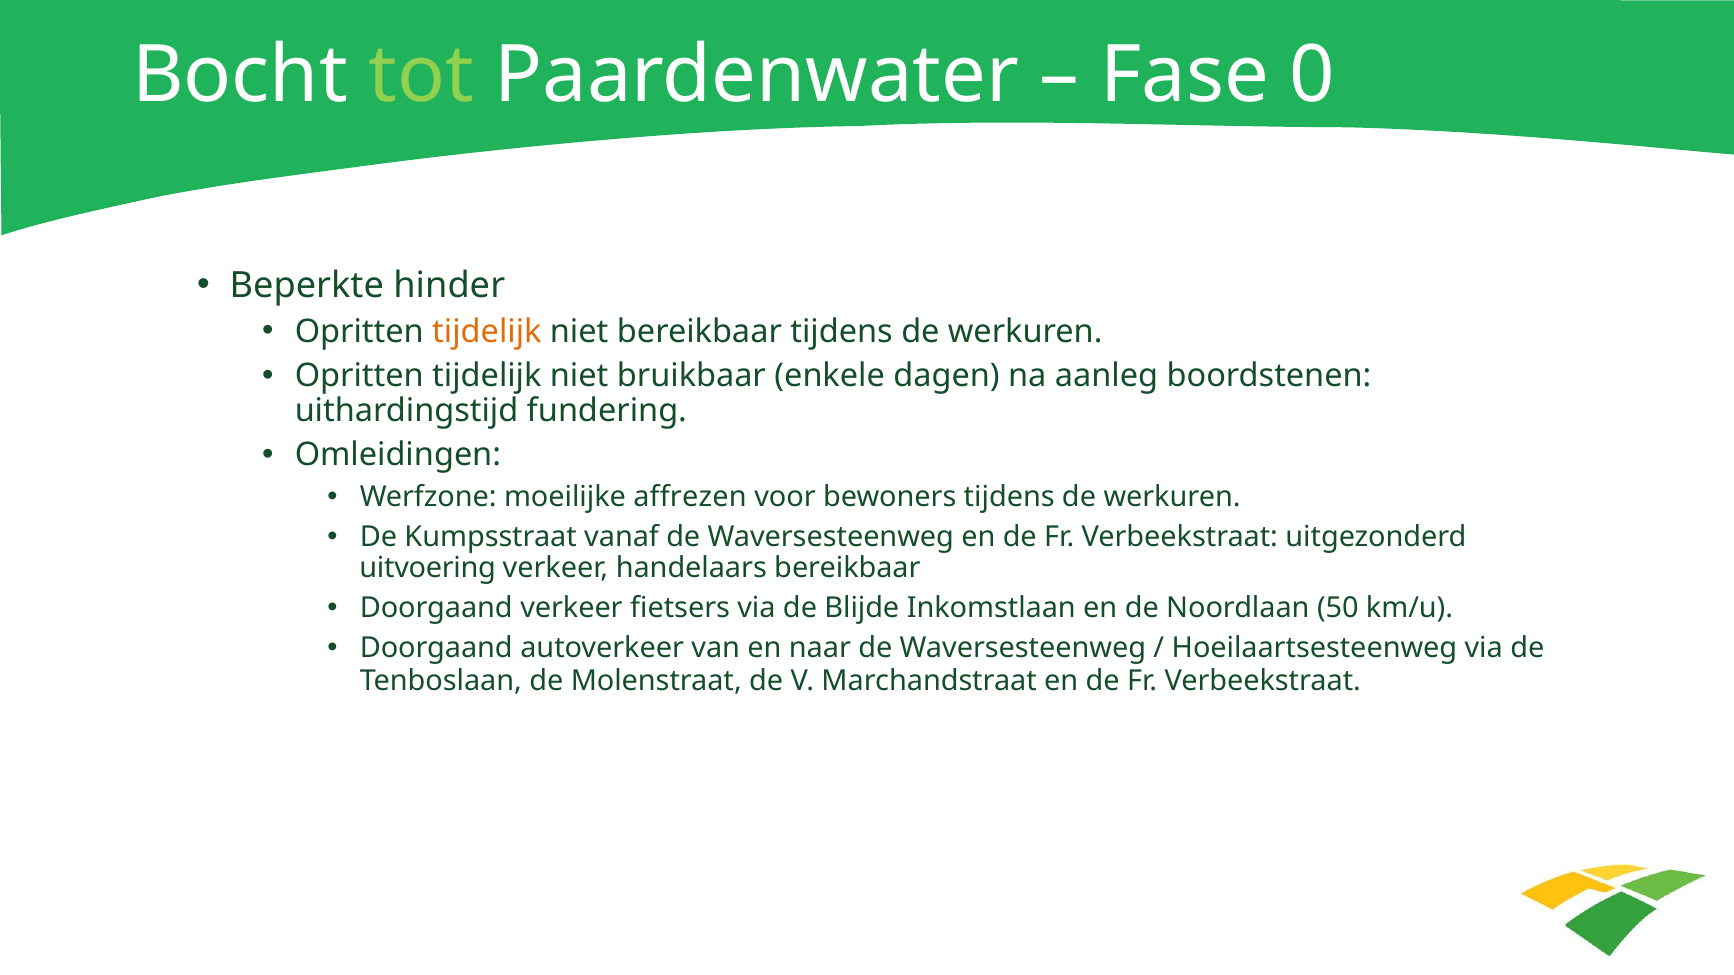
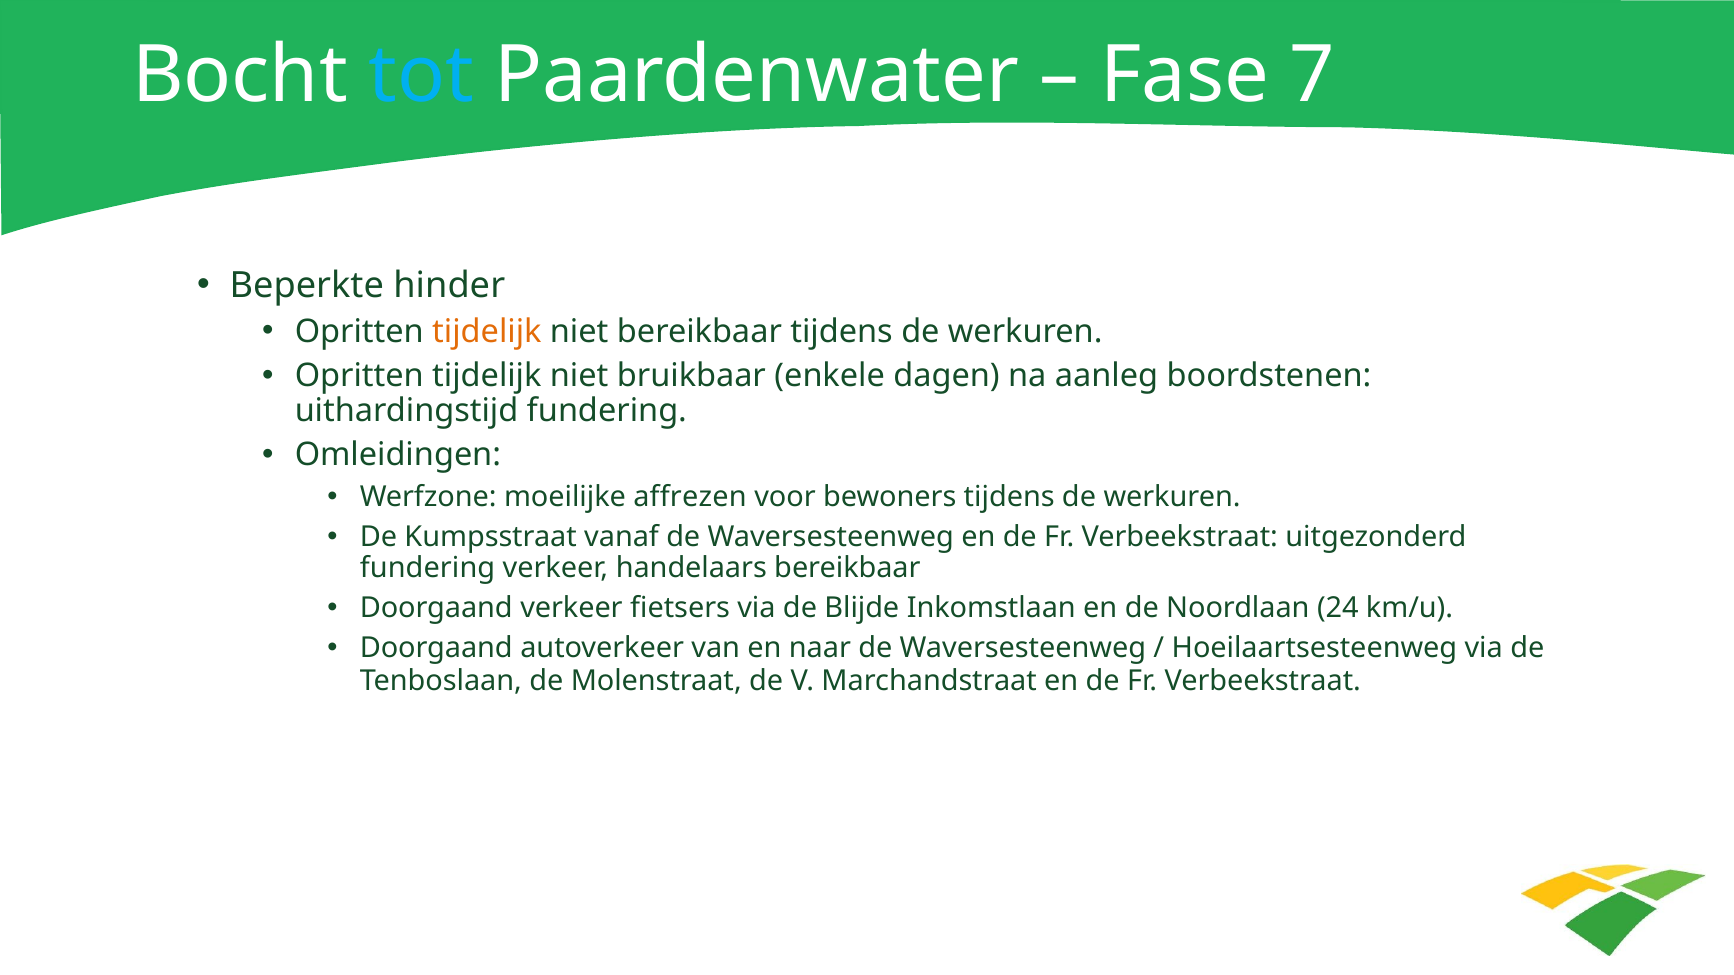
tot colour: light green -> light blue
0: 0 -> 7
uitvoering at (428, 568): uitvoering -> fundering
50: 50 -> 24
